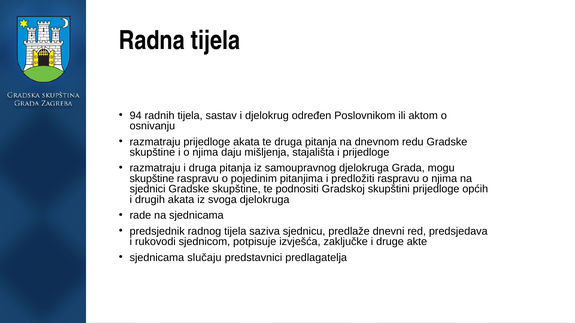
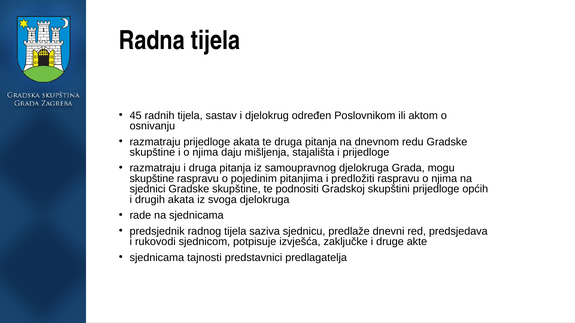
94: 94 -> 45
slučaju: slučaju -> tajnosti
